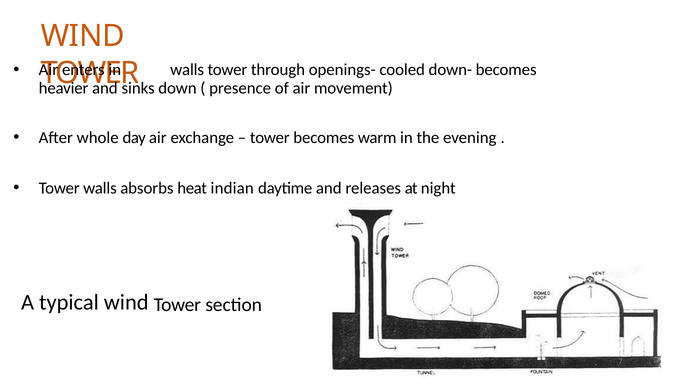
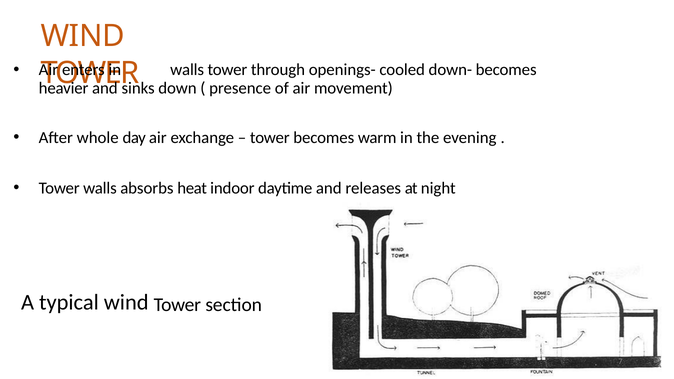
indian: indian -> indoor
